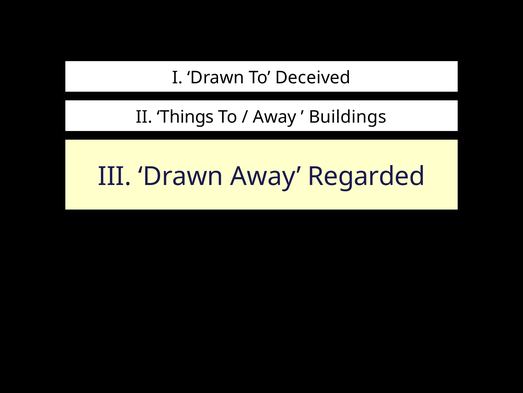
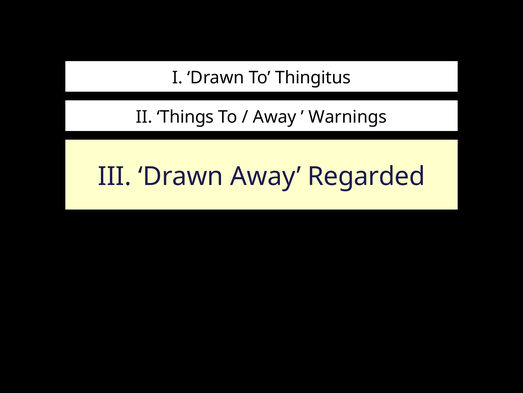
Deceived: Deceived -> Thingitus
Buildings: Buildings -> Warnings
